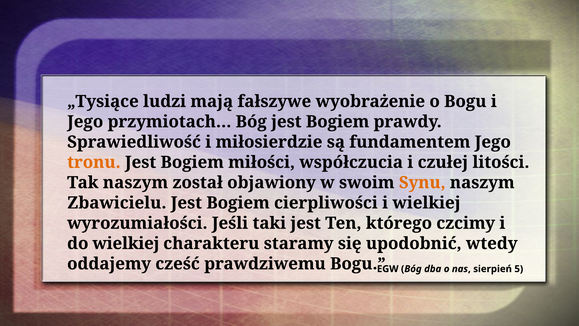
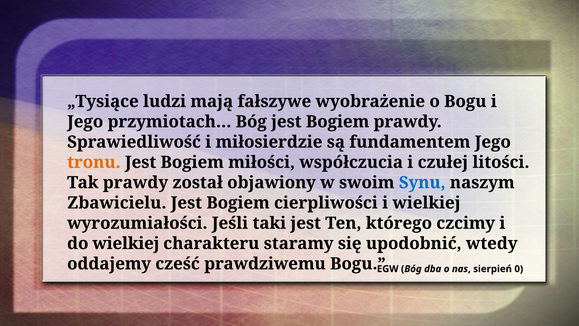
Tak naszym: naszym -> prawdy
Synu colour: orange -> blue
5: 5 -> 0
